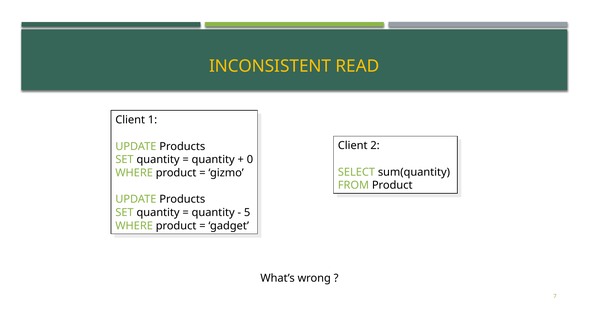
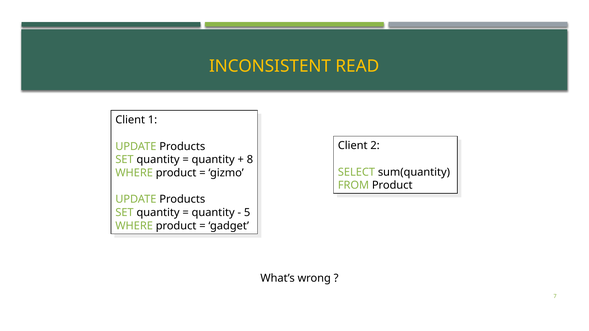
0: 0 -> 8
